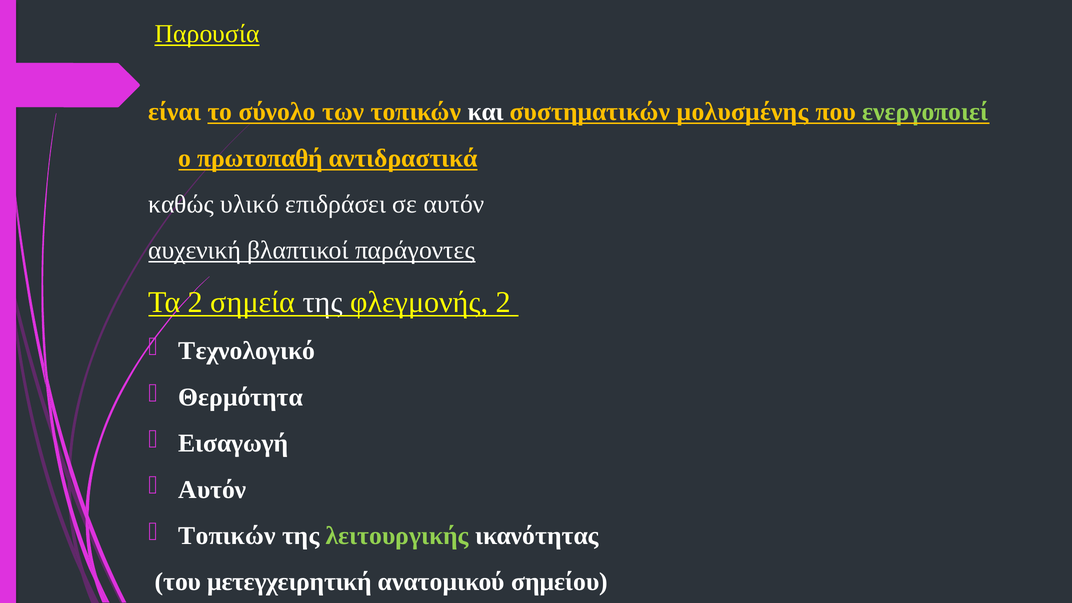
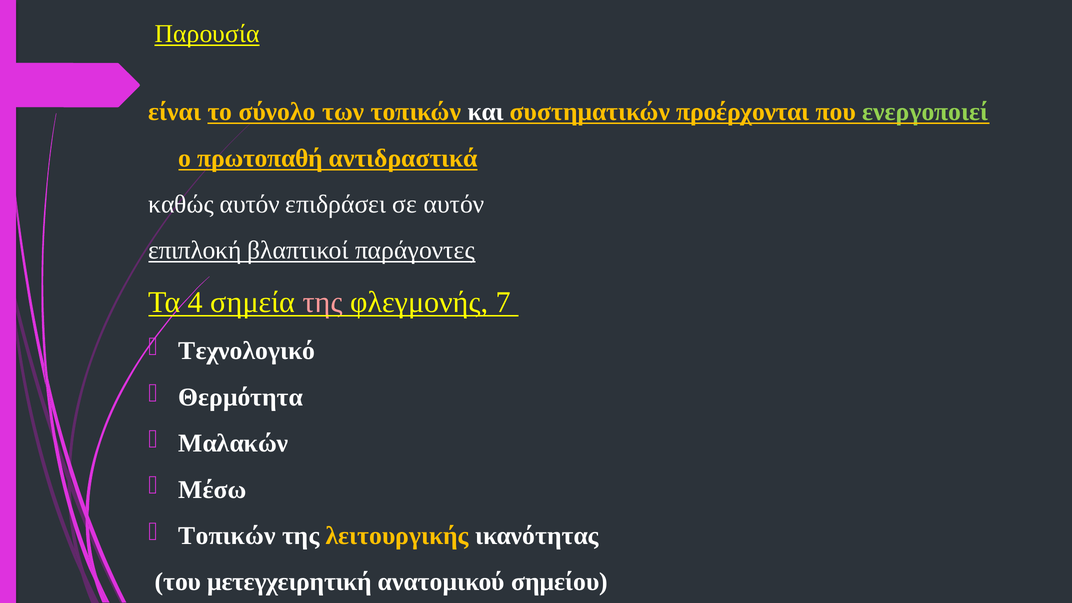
μολυσμένης: μολυσμένης -> προέρχονται
καθώς υλικό: υλικό -> αυτόν
αυχενική: αυχενική -> επιπλοκή
Τα 2: 2 -> 4
της at (323, 302) colour: white -> pink
φλεγμονής 2: 2 -> 7
Εισαγωγή: Εισαγωγή -> Μαλακών
Αυτόν at (212, 490): Αυτόν -> Μέσω
λειτουργικής colour: light green -> yellow
